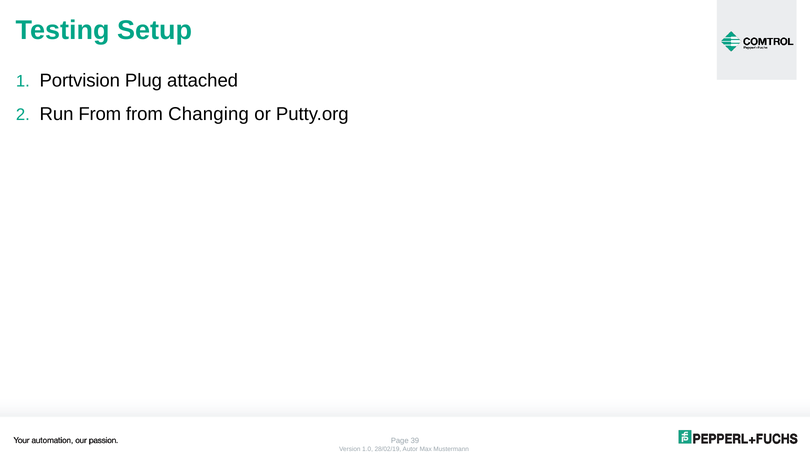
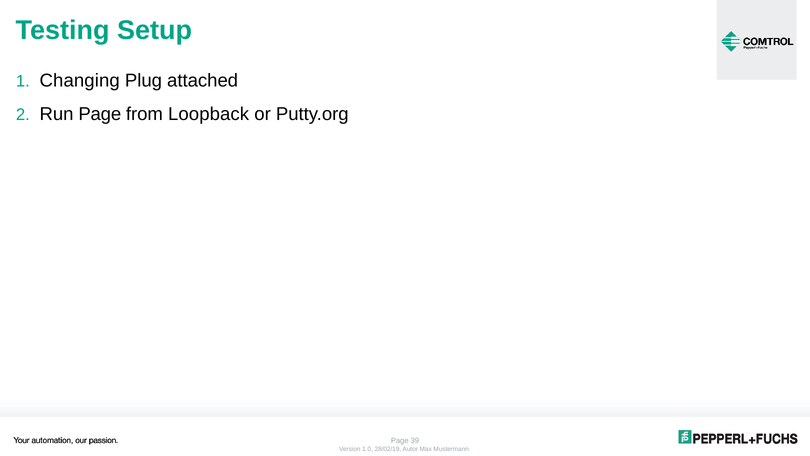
Portvision: Portvision -> Changing
Run From: From -> Page
Changing: Changing -> Loopback
